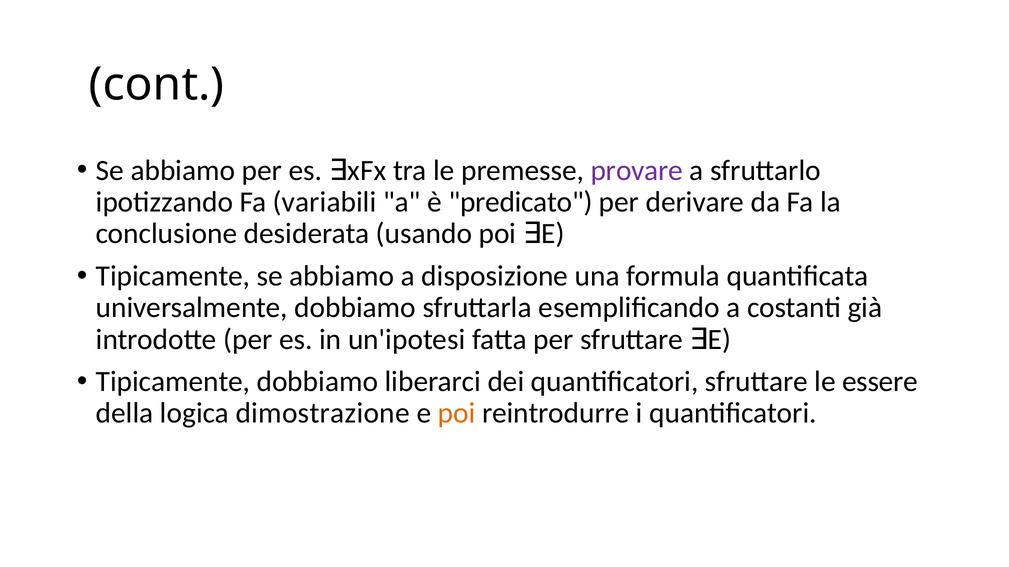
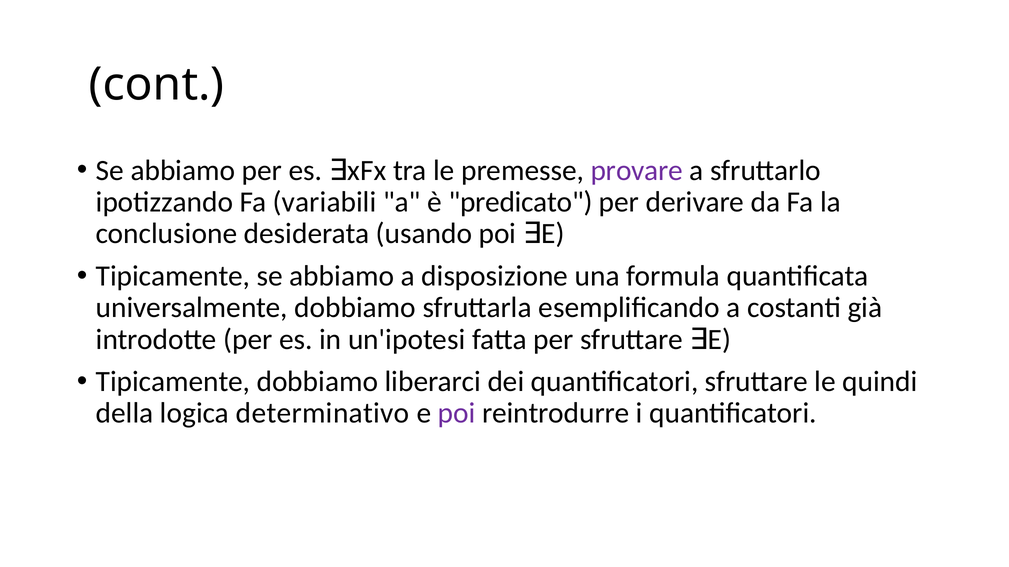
essere: essere -> quindi
dimostrazione: dimostrazione -> determinativo
poi at (457, 414) colour: orange -> purple
